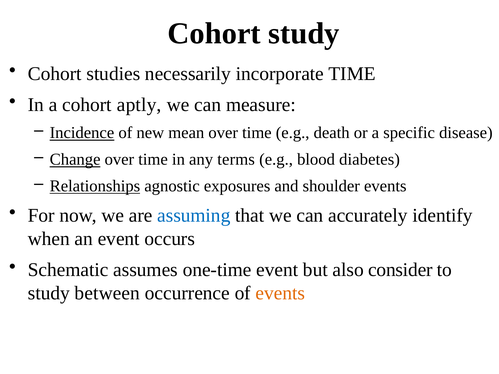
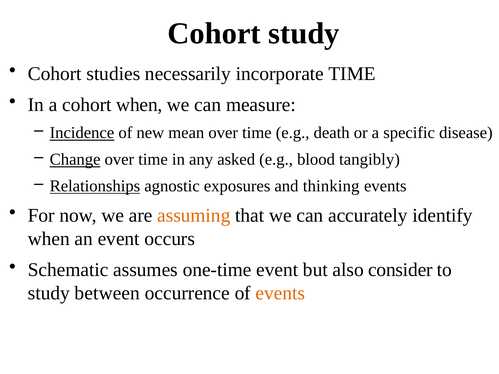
cohort aptly: aptly -> when
terms: terms -> asked
diabetes: diabetes -> tangibly
shoulder: shoulder -> thinking
assuming colour: blue -> orange
